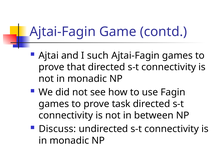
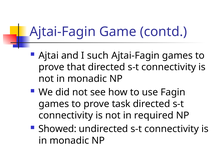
between: between -> required
Discuss: Discuss -> Showed
